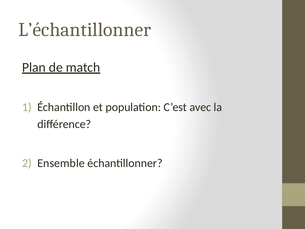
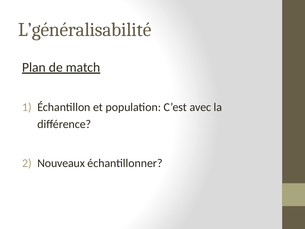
L’échantillonner: L’échantillonner -> L’généralisabilité
Ensemble: Ensemble -> Nouveaux
